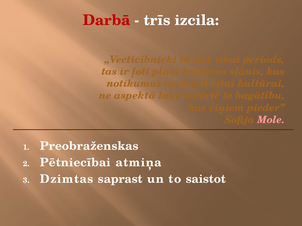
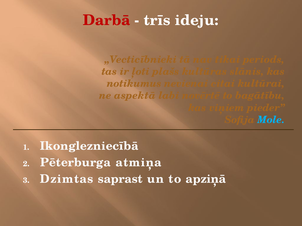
izcila: izcila -> ideju
Mole colour: pink -> light blue
Preobraženskas: Preobraženskas -> Ikonglezniecībā
Pētniecībai: Pētniecībai -> Pēterburga
saistot: saistot -> apziņā
